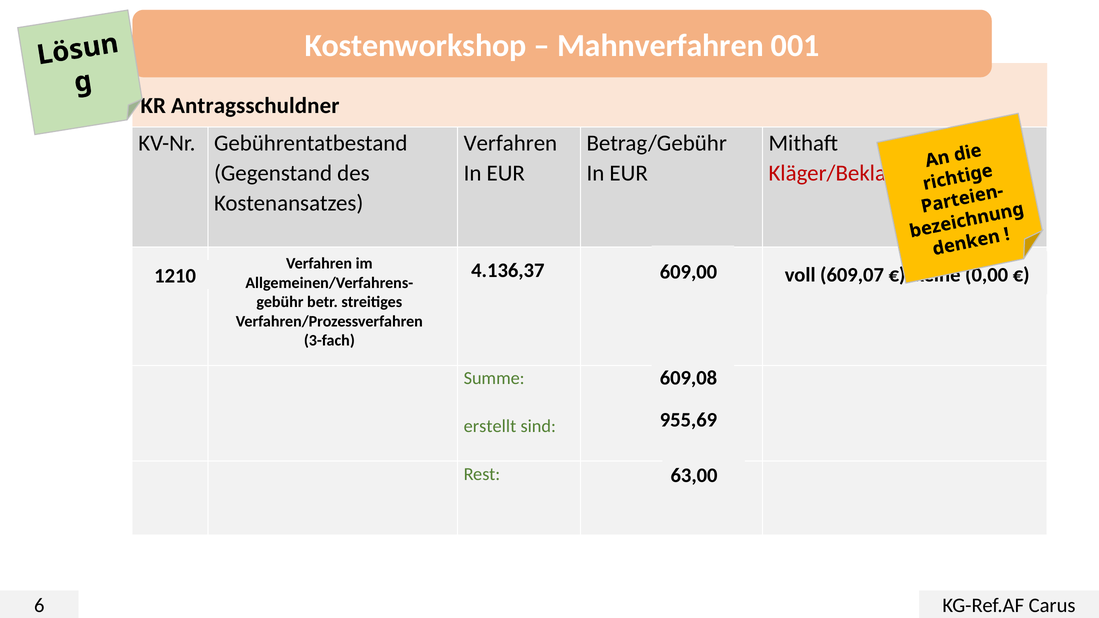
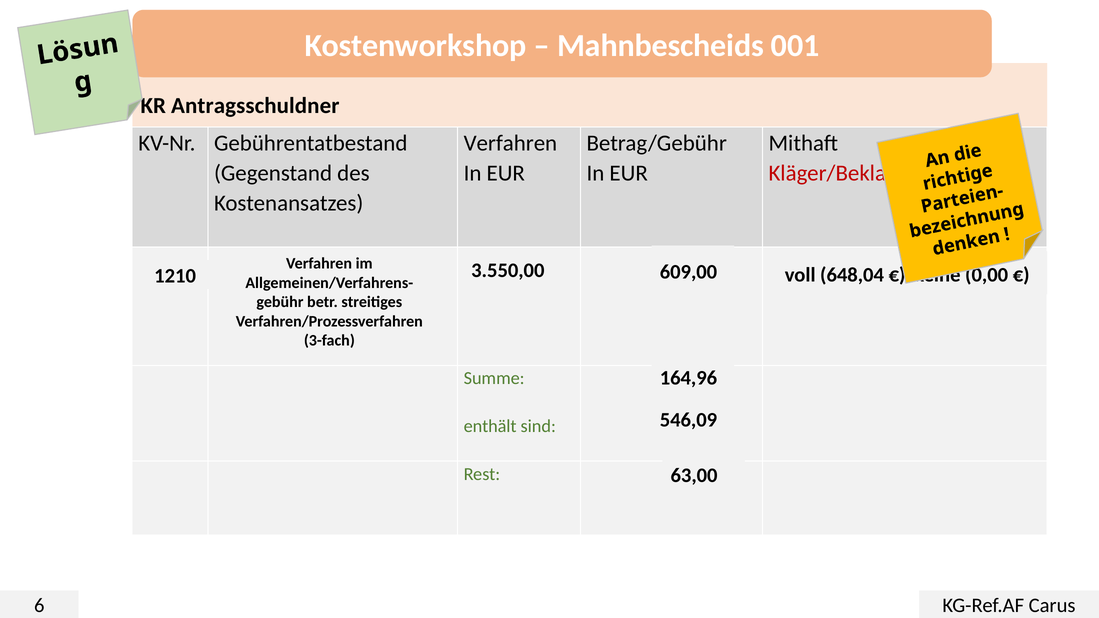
Mahnverfahren: Mahnverfahren -> Mahnbescheids
4.136,37: 4.136,37 -> 3.550,00
609,07: 609,07 -> 648,04
609,08: 609,08 -> 164,96
955,69: 955,69 -> 546,09
erstellt: erstellt -> enthält
